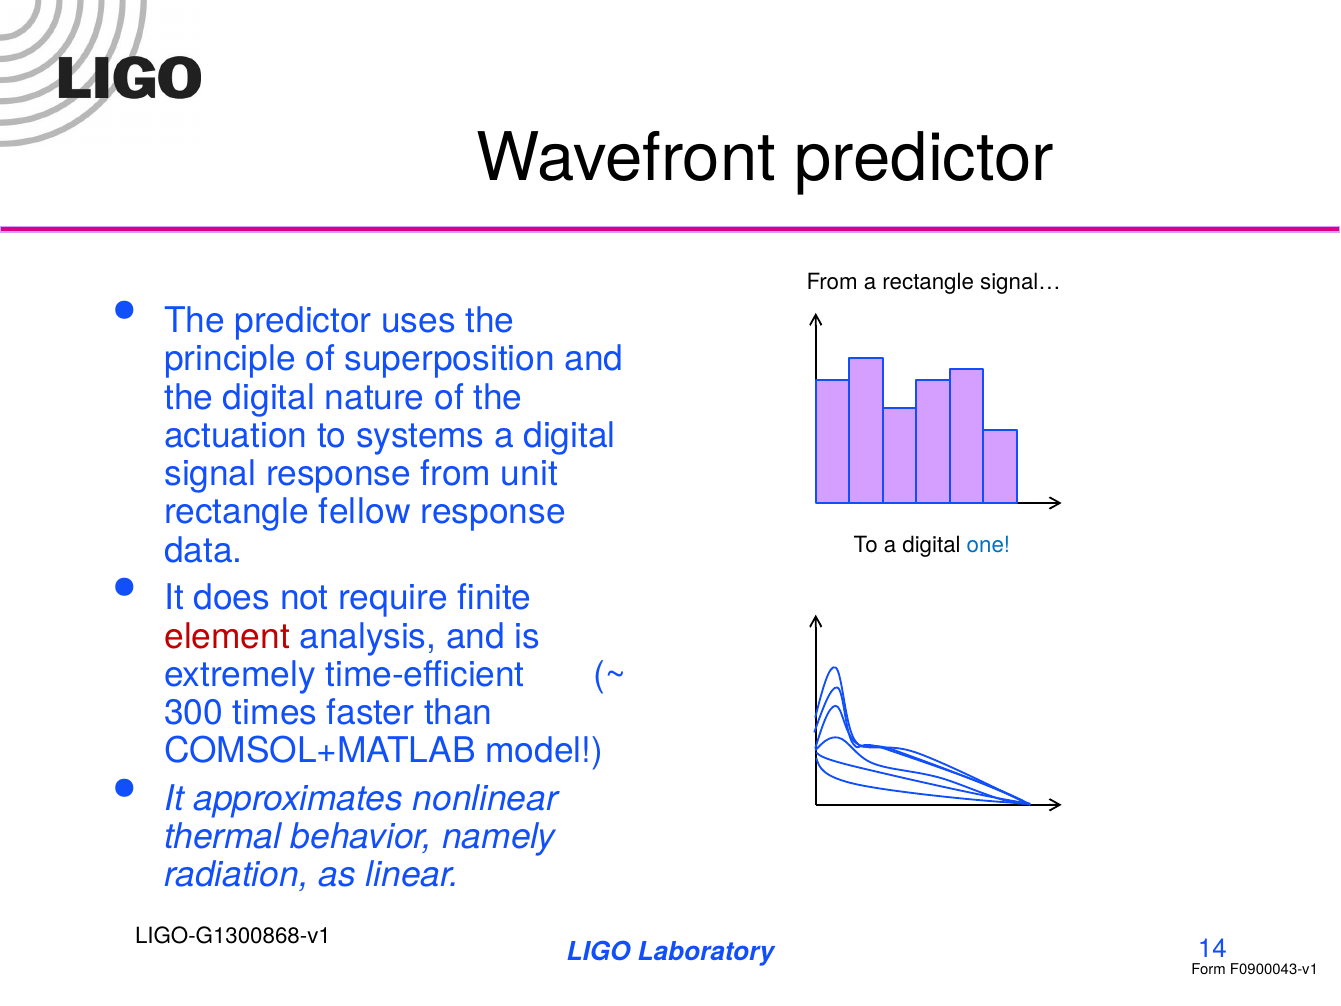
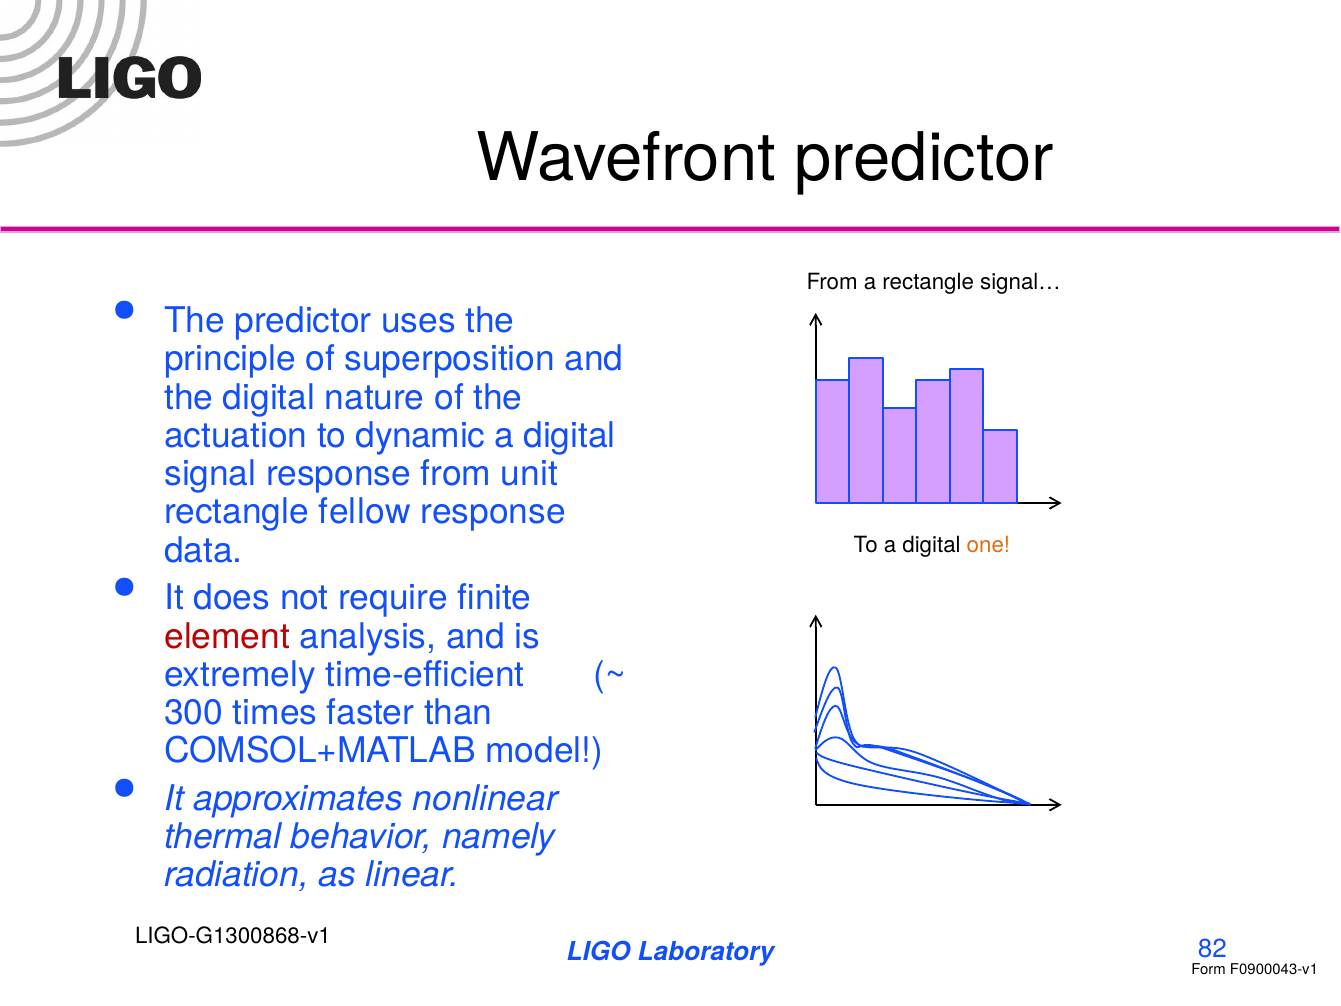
systems: systems -> dynamic
one colour: blue -> orange
14: 14 -> 82
